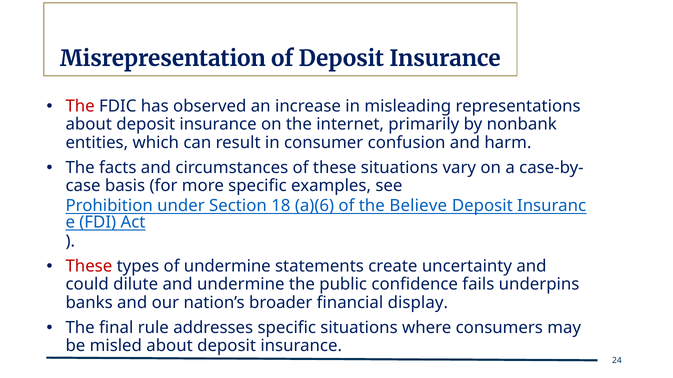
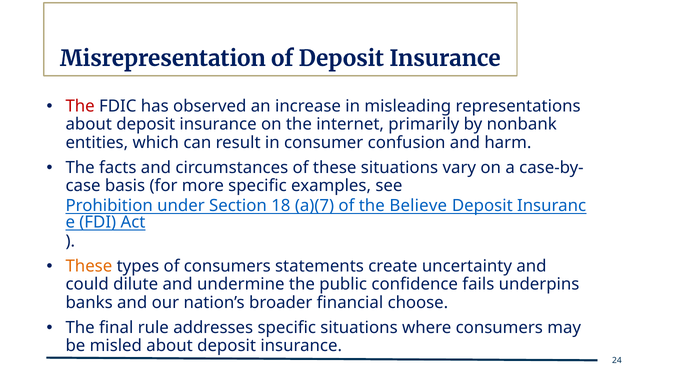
a)(6: a)(6 -> a)(7
These at (89, 267) colour: red -> orange
of undermine: undermine -> consumers
display: display -> choose
